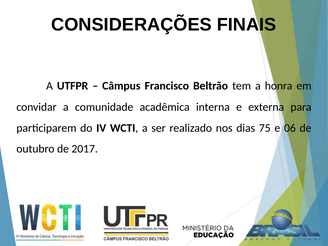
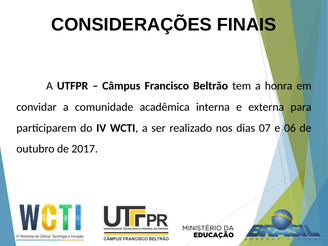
75: 75 -> 07
